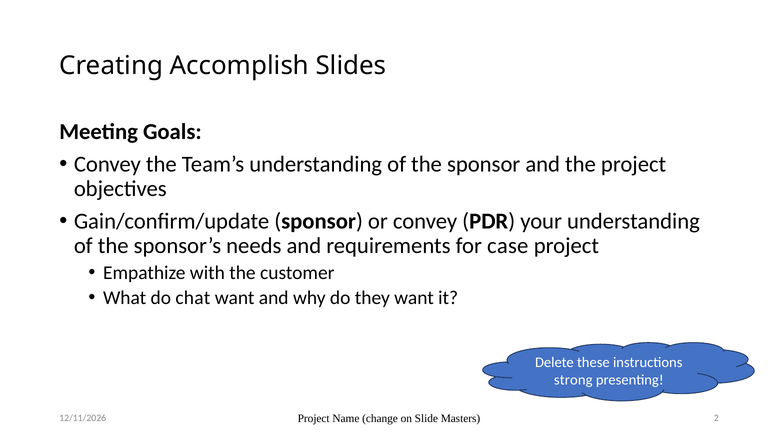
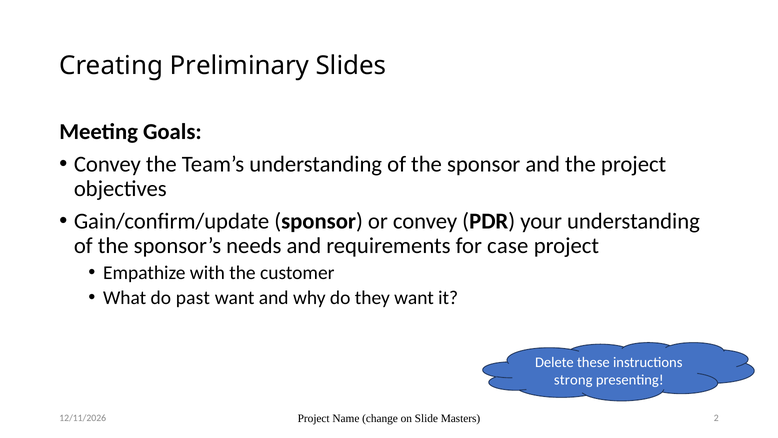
Accomplish: Accomplish -> Preliminary
chat: chat -> past
